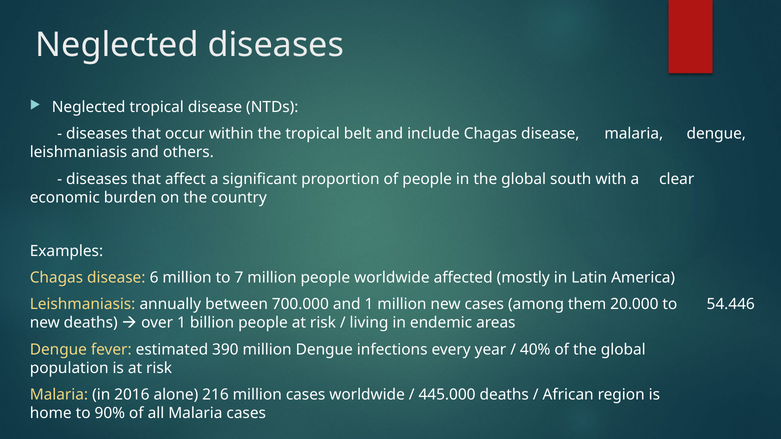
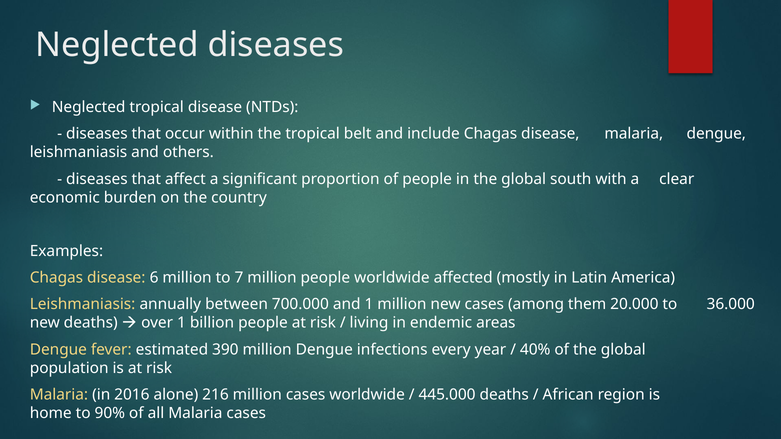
54.446: 54.446 -> 36.000
